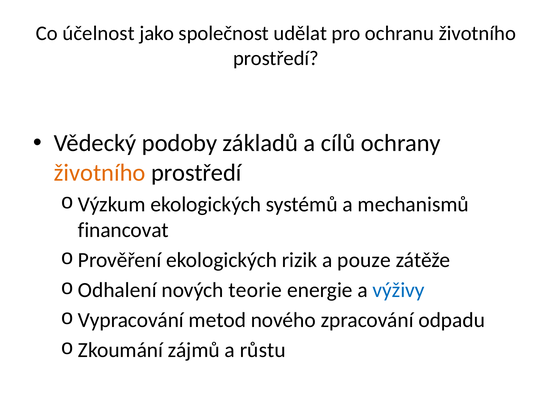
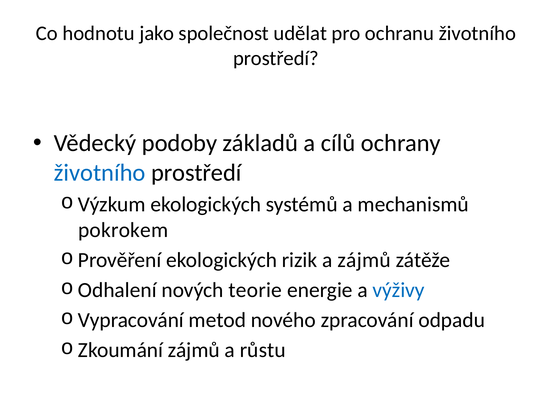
účelnost: účelnost -> hodnotu
životního at (100, 173) colour: orange -> blue
financovat: financovat -> pokrokem
a pouze: pouze -> zájmů
